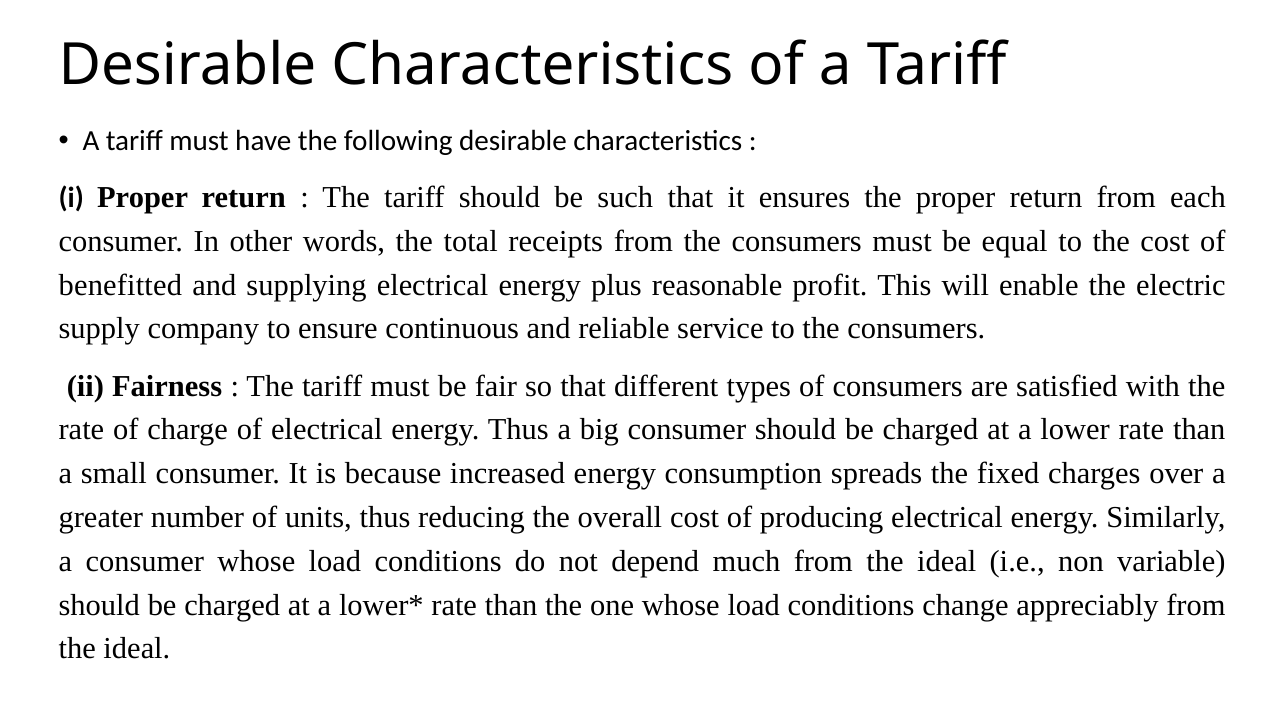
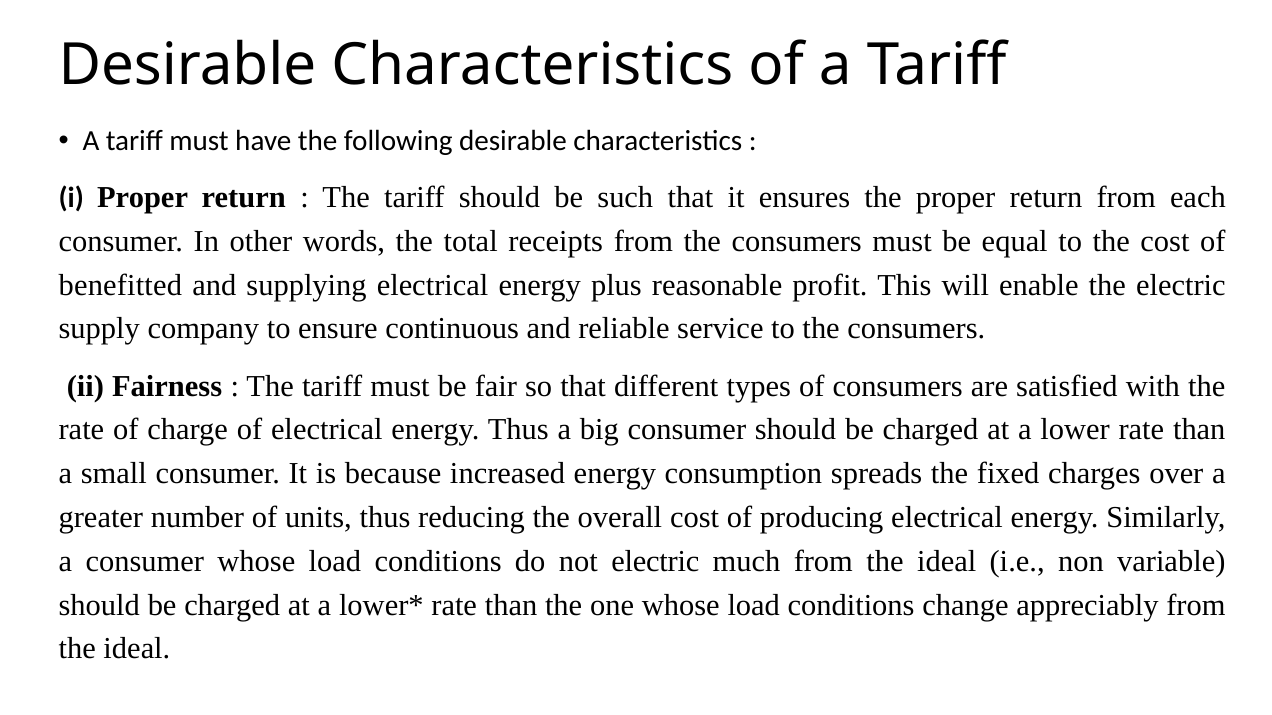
not depend: depend -> electric
